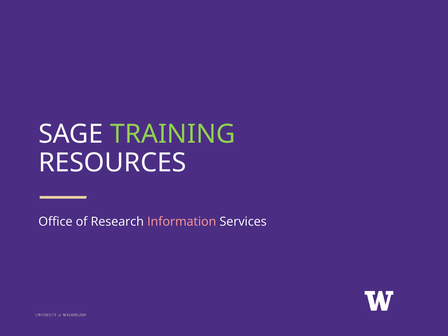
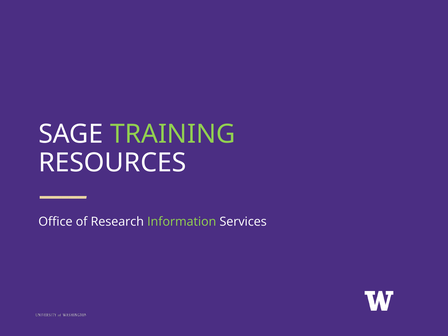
Information colour: pink -> light green
